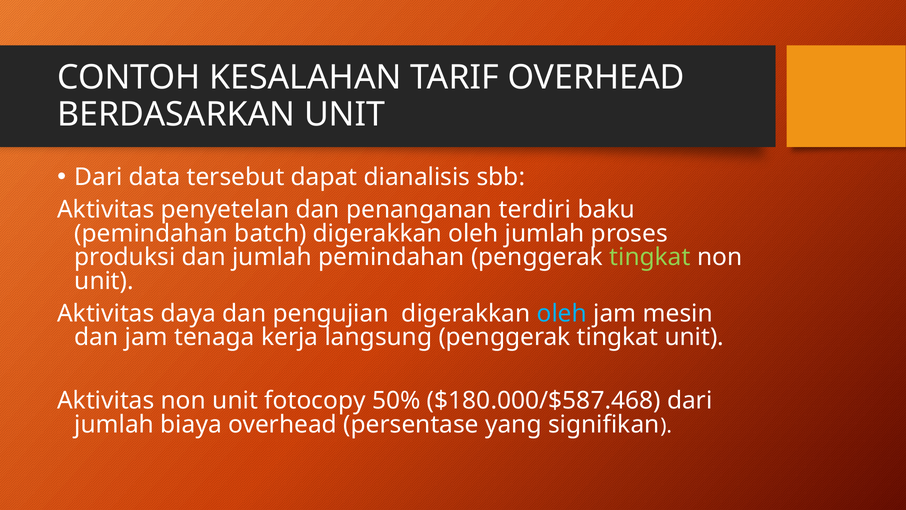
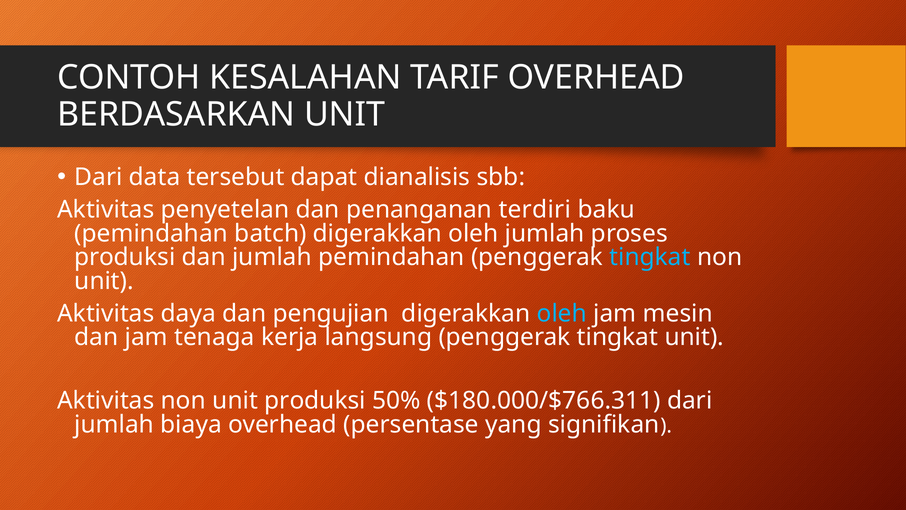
tingkat at (650, 257) colour: light green -> light blue
unit fotocopy: fotocopy -> produksi
$180.000/$587.468: $180.000/$587.468 -> $180.000/$766.311
